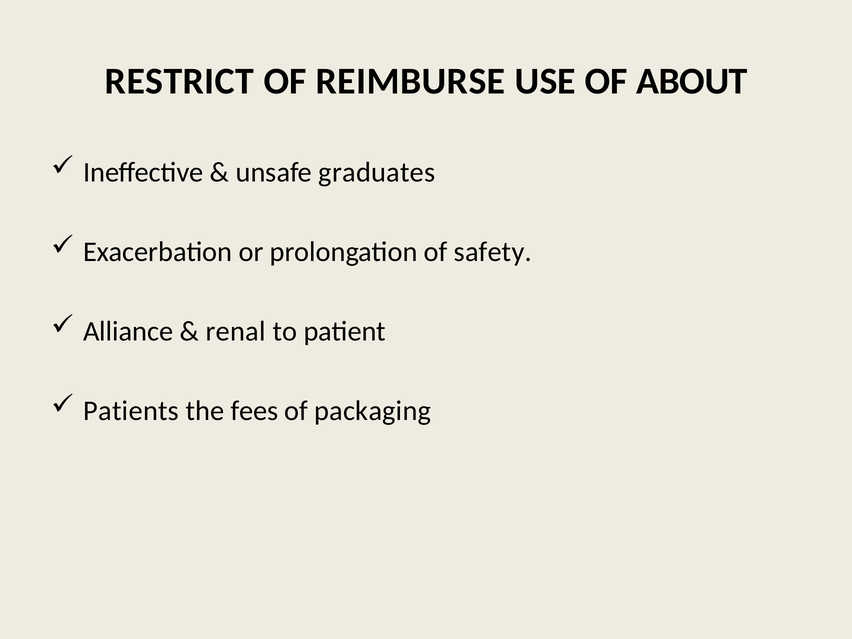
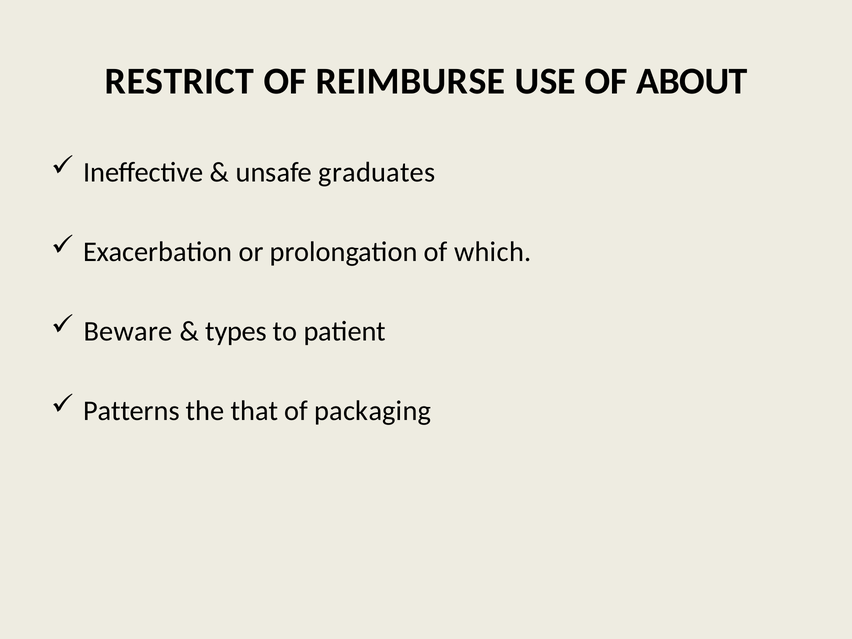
safety: safety -> which
Alliance: Alliance -> Beware
renal: renal -> types
Patients: Patients -> Patterns
fees: fees -> that
